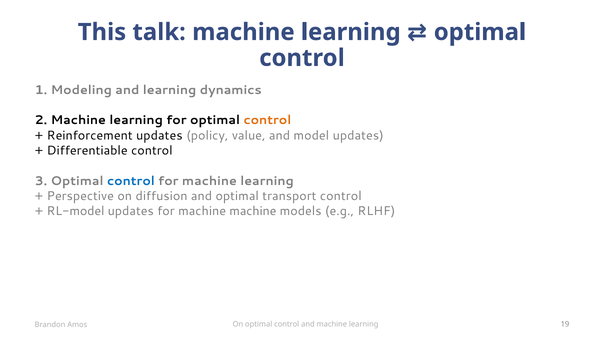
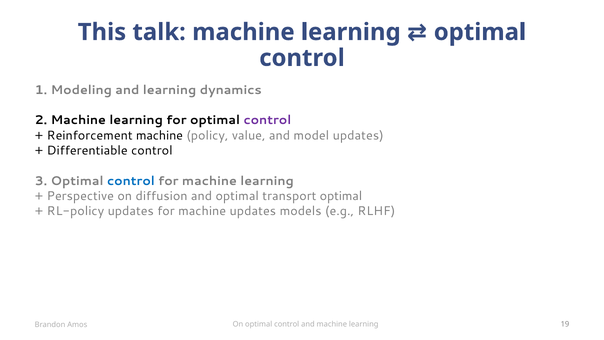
control at (267, 120) colour: orange -> purple
Reinforcement updates: updates -> machine
transport control: control -> optimal
RL-model: RL-model -> RL-policy
machine machine: machine -> updates
